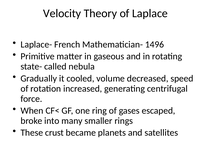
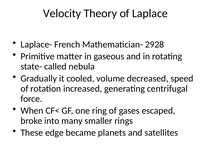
1496: 1496 -> 2928
crust: crust -> edge
